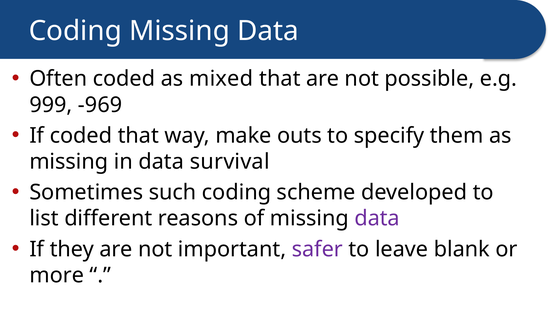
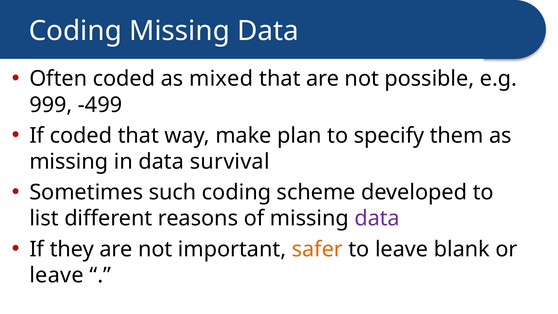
-969: -969 -> -499
outs: outs -> plan
safer colour: purple -> orange
more at (57, 275): more -> leave
